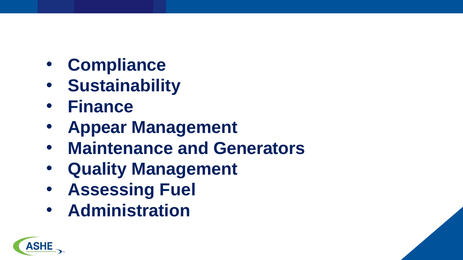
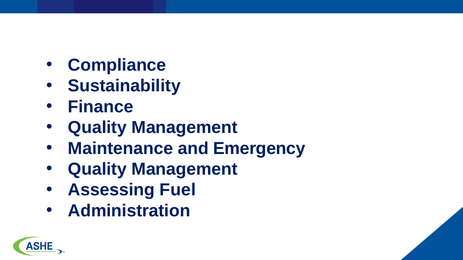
Appear at (97, 128): Appear -> Quality
Generators: Generators -> Emergency
